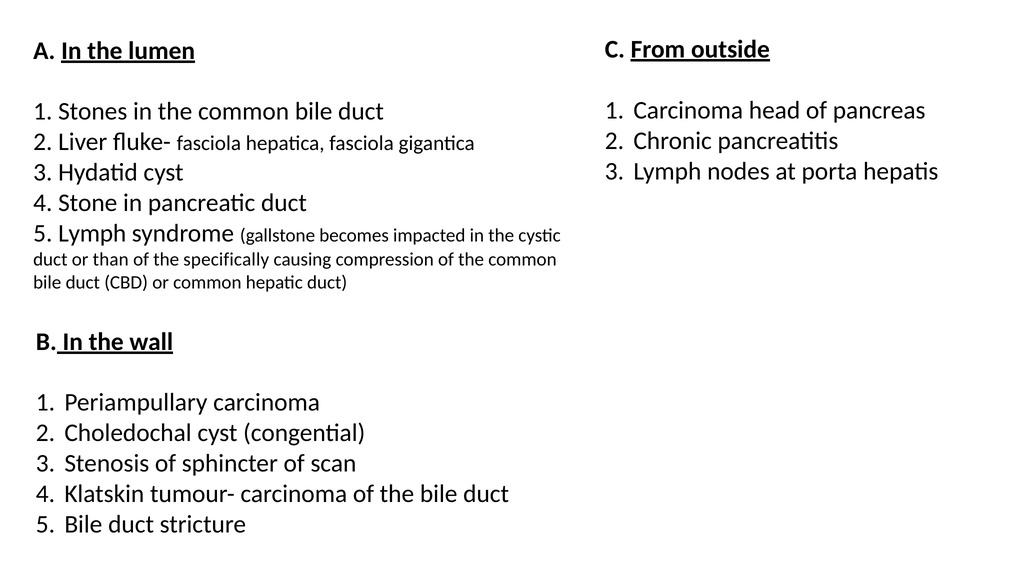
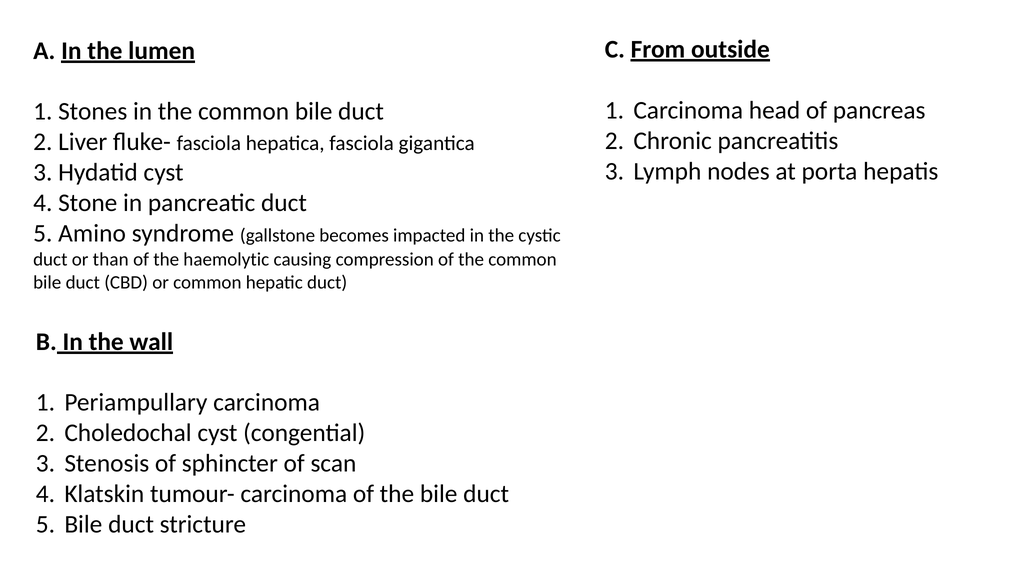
5 Lymph: Lymph -> Amino
specifically: specifically -> haemolytic
